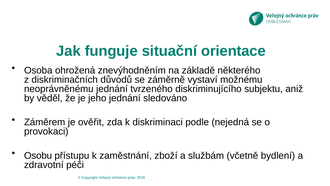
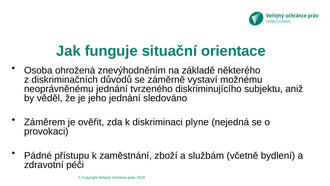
podle: podle -> plyne
Osobu: Osobu -> Pádné
